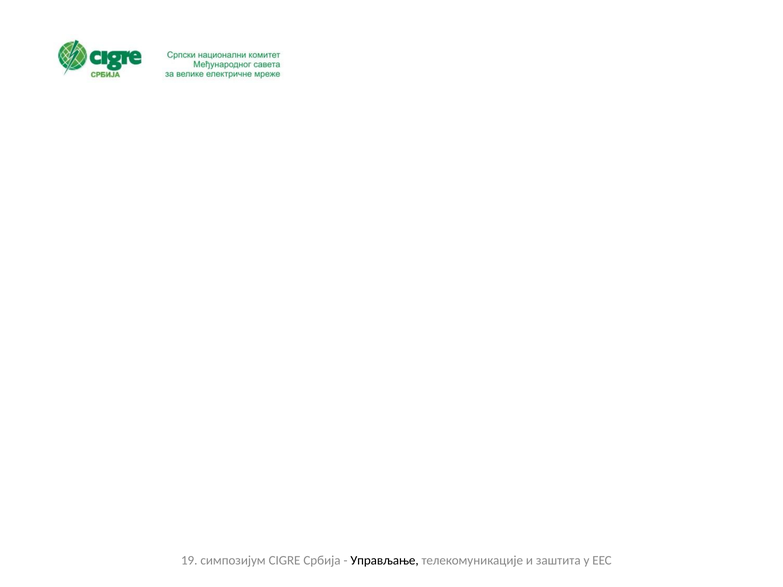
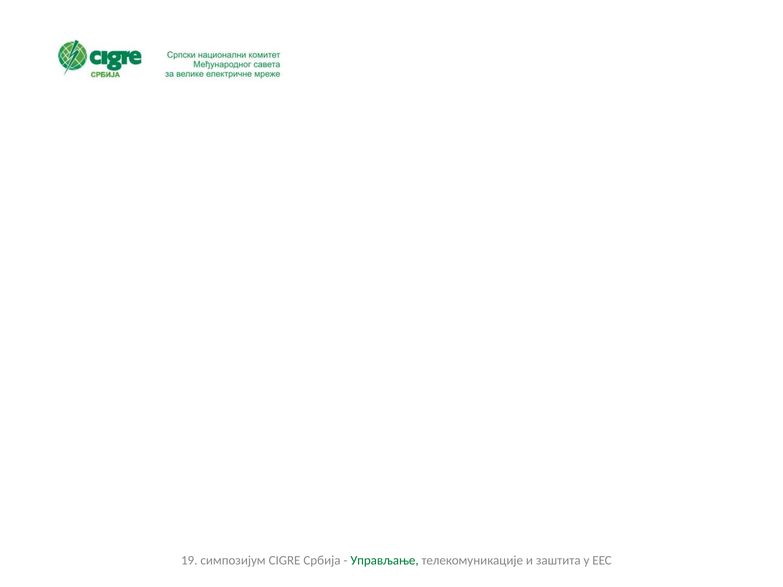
Управљање colour: black -> green
